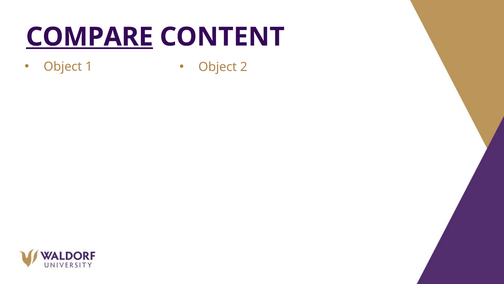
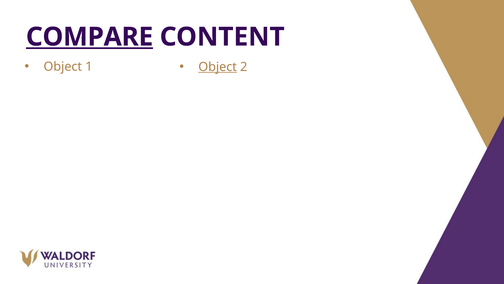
Object at (218, 67) underline: none -> present
